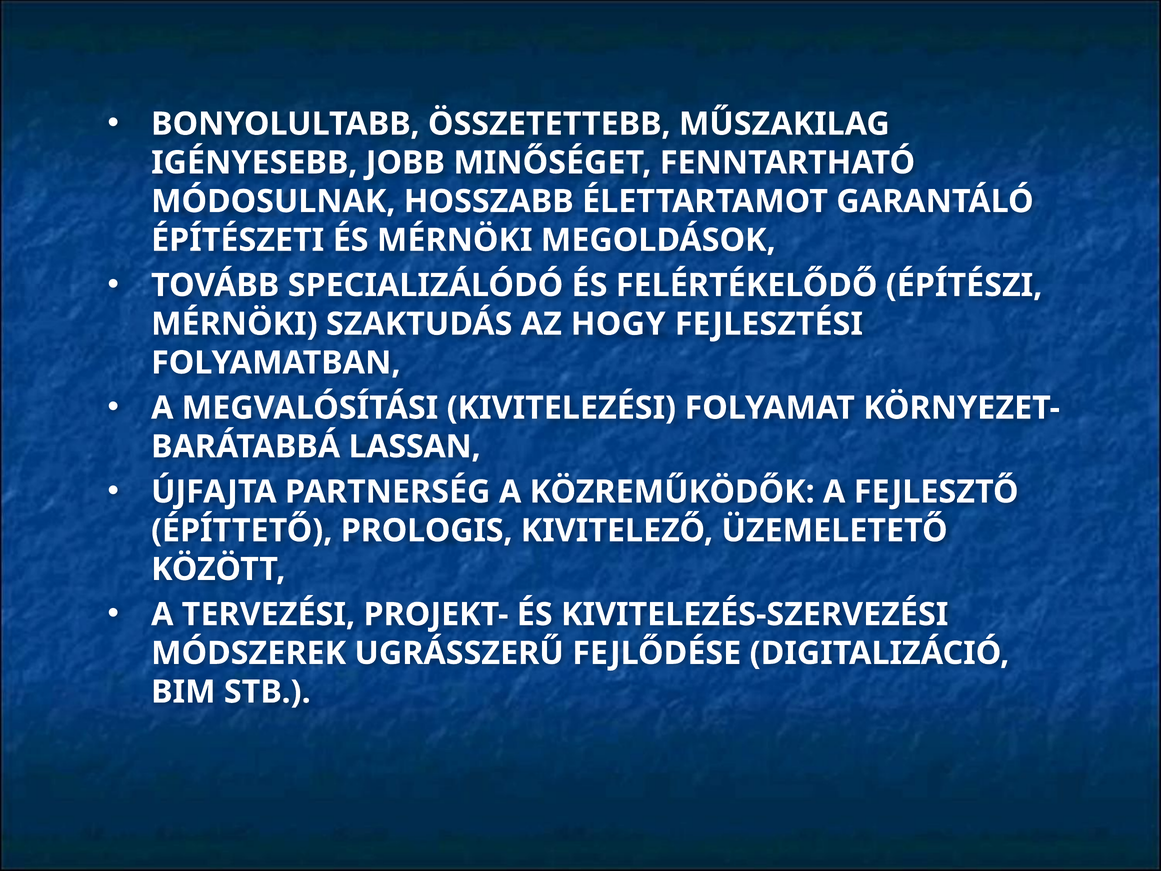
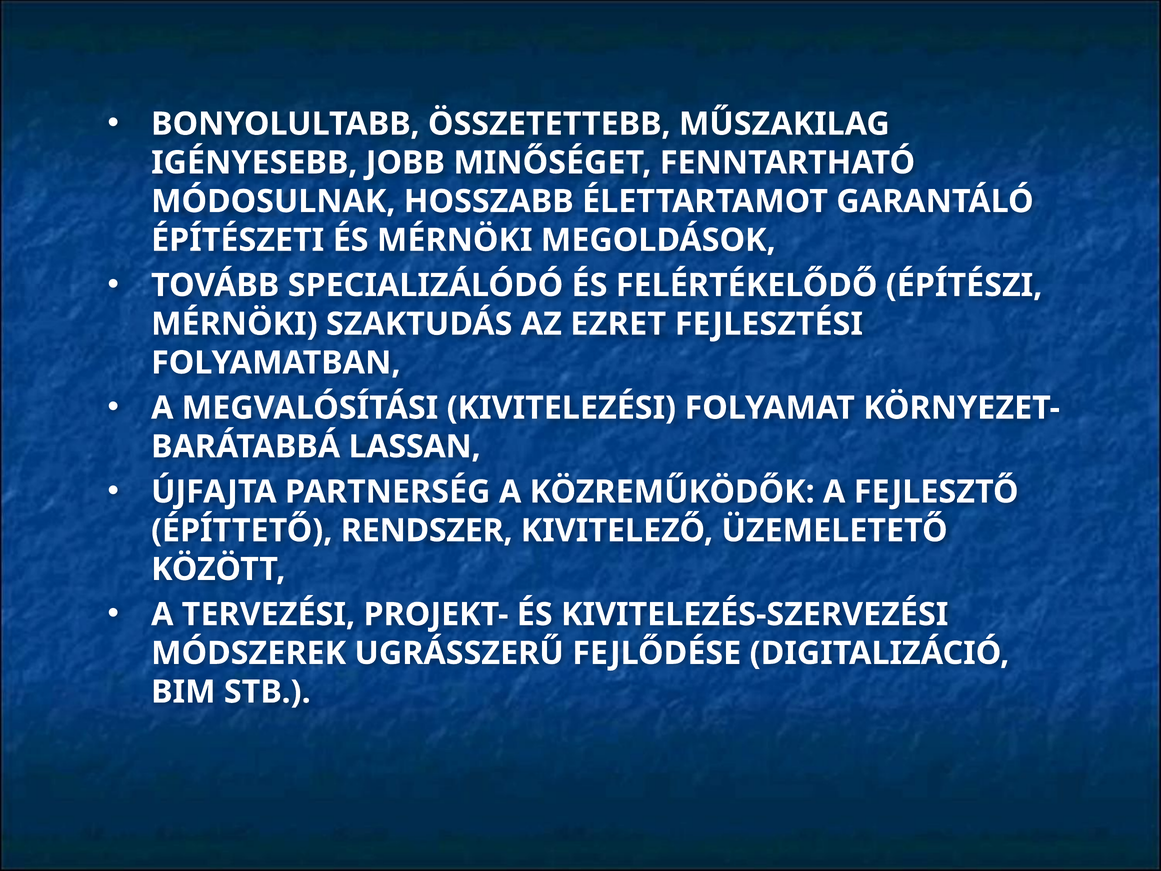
HOGY: HOGY -> EZRET
PROLOGIS: PROLOGIS -> RENDSZER
